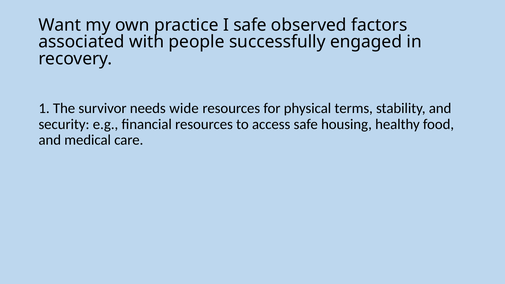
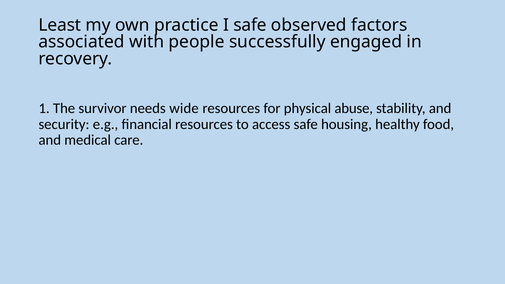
Want: Want -> Least
terms: terms -> abuse
